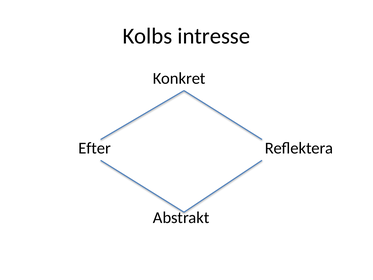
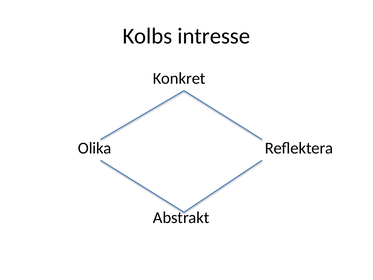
Efter: Efter -> Olika
